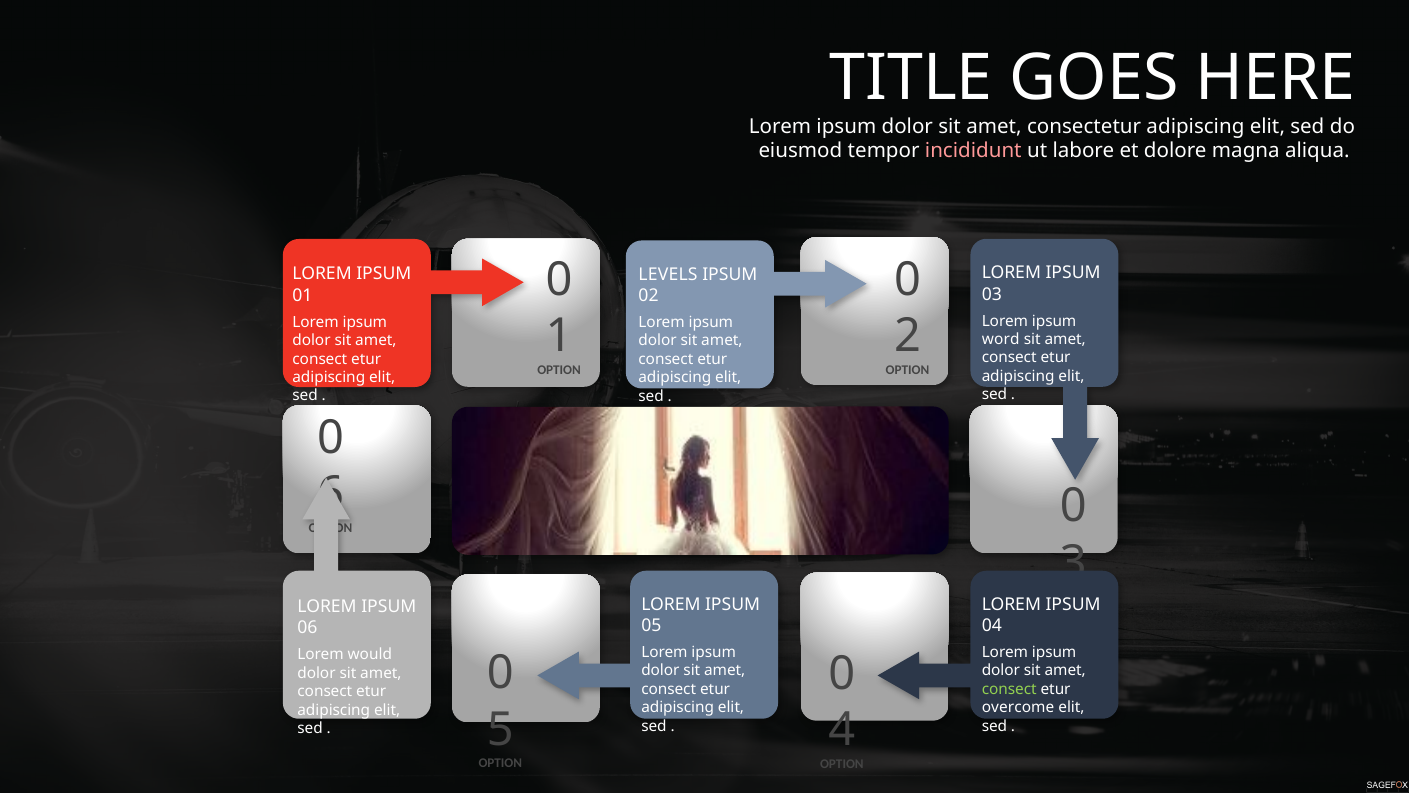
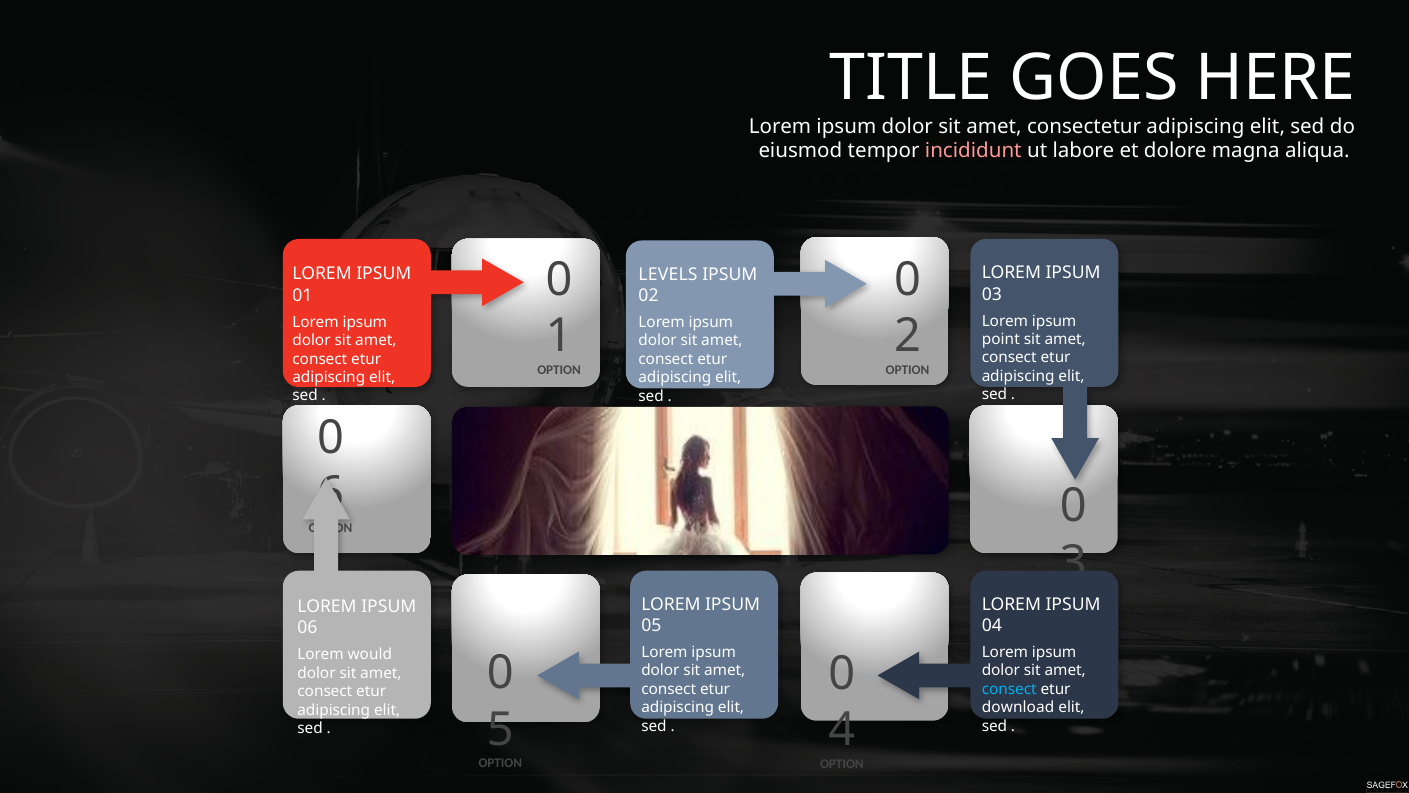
word: word -> point
consect at (1009, 689) colour: light green -> light blue
overcome: overcome -> download
